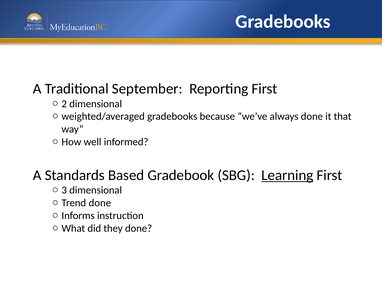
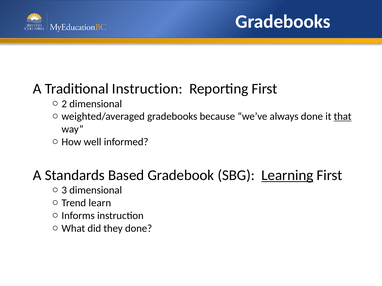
Traditional September: September -> Instruction
that underline: none -> present
Trend done: done -> learn
